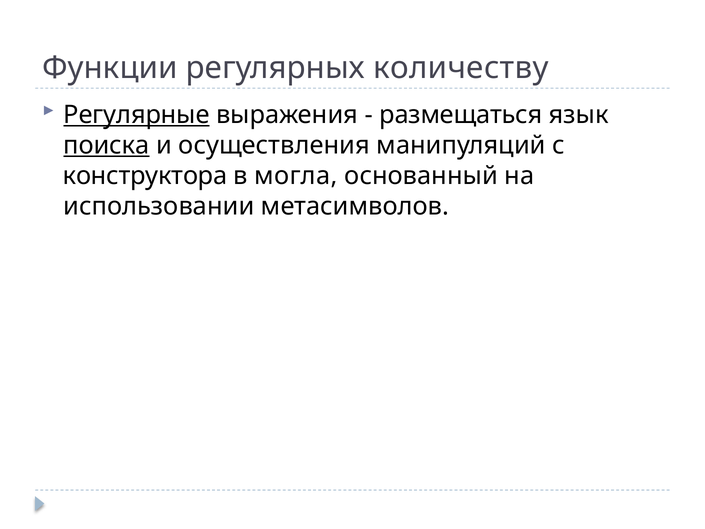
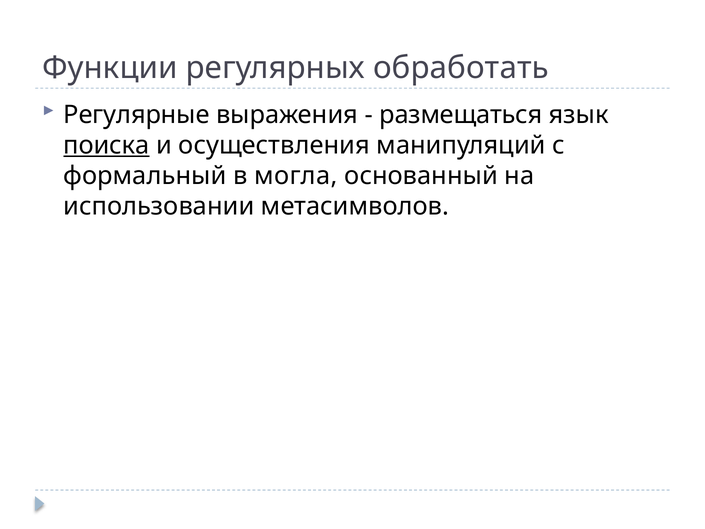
количеству: количеству -> обработать
Регулярные underline: present -> none
конструктора: конструктора -> формальный
